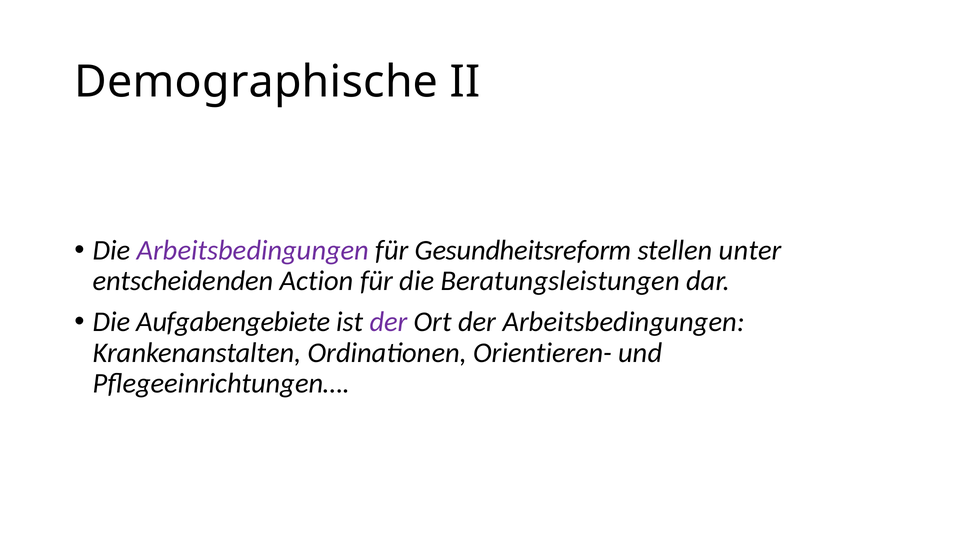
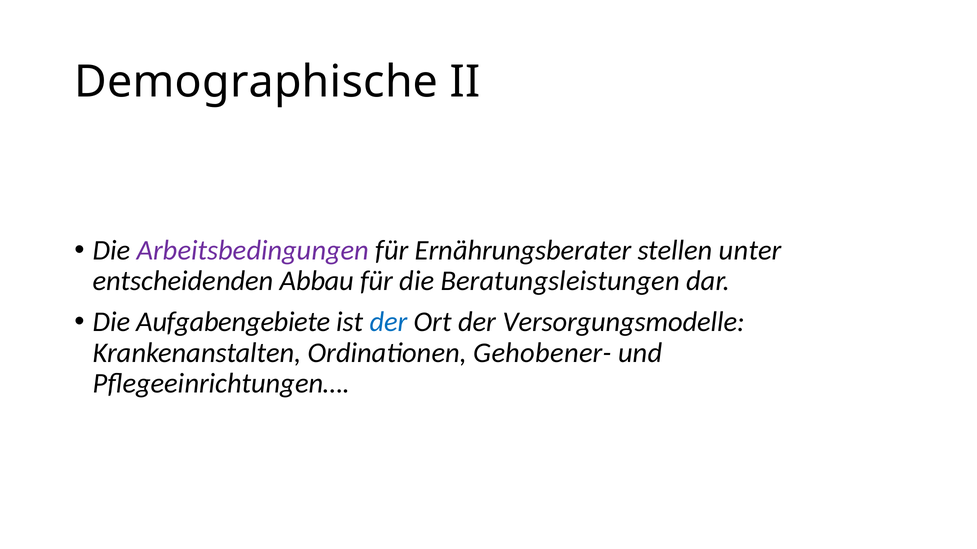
Gesundheitsreform: Gesundheitsreform -> Ernährungsberater
Action: Action -> Abbau
der at (389, 322) colour: purple -> blue
der Arbeitsbedingungen: Arbeitsbedingungen -> Versorgungsmodelle
Orientieren-: Orientieren- -> Gehobener-
